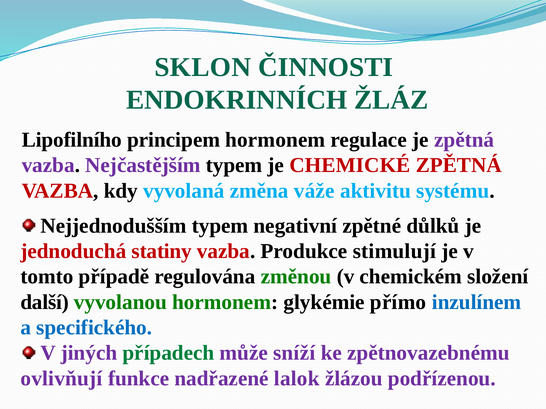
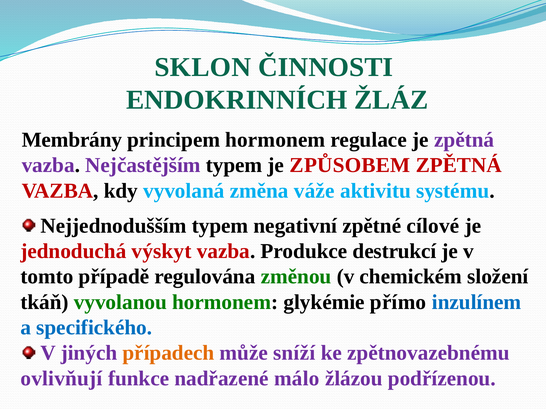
Lipofilního: Lipofilního -> Membrány
CHEMICKÉ: CHEMICKÉ -> ZPŮSOBEM
důlků: důlků -> cílové
statiny: statiny -> výskyt
stimulují: stimulují -> destrukcí
další: další -> tkáň
případech colour: green -> orange
lalok: lalok -> málo
